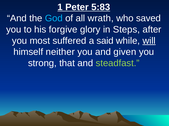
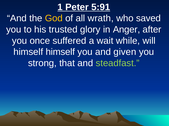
5:83: 5:83 -> 5:91
God colour: light blue -> yellow
forgive: forgive -> trusted
Steps: Steps -> Anger
most: most -> once
said: said -> wait
will underline: present -> none
himself neither: neither -> himself
